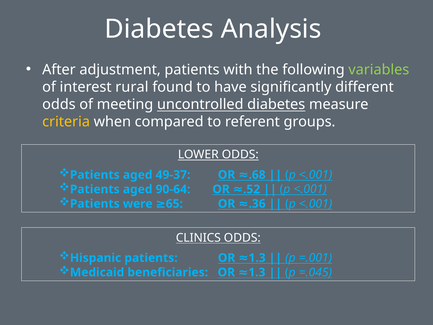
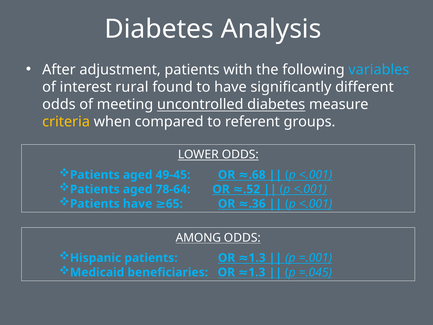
variables colour: light green -> light blue
49-37: 49-37 -> 49-45
90-64: 90-64 -> 78-64
Patients were: were -> have
CLINICS: CLINICS -> AMONG
